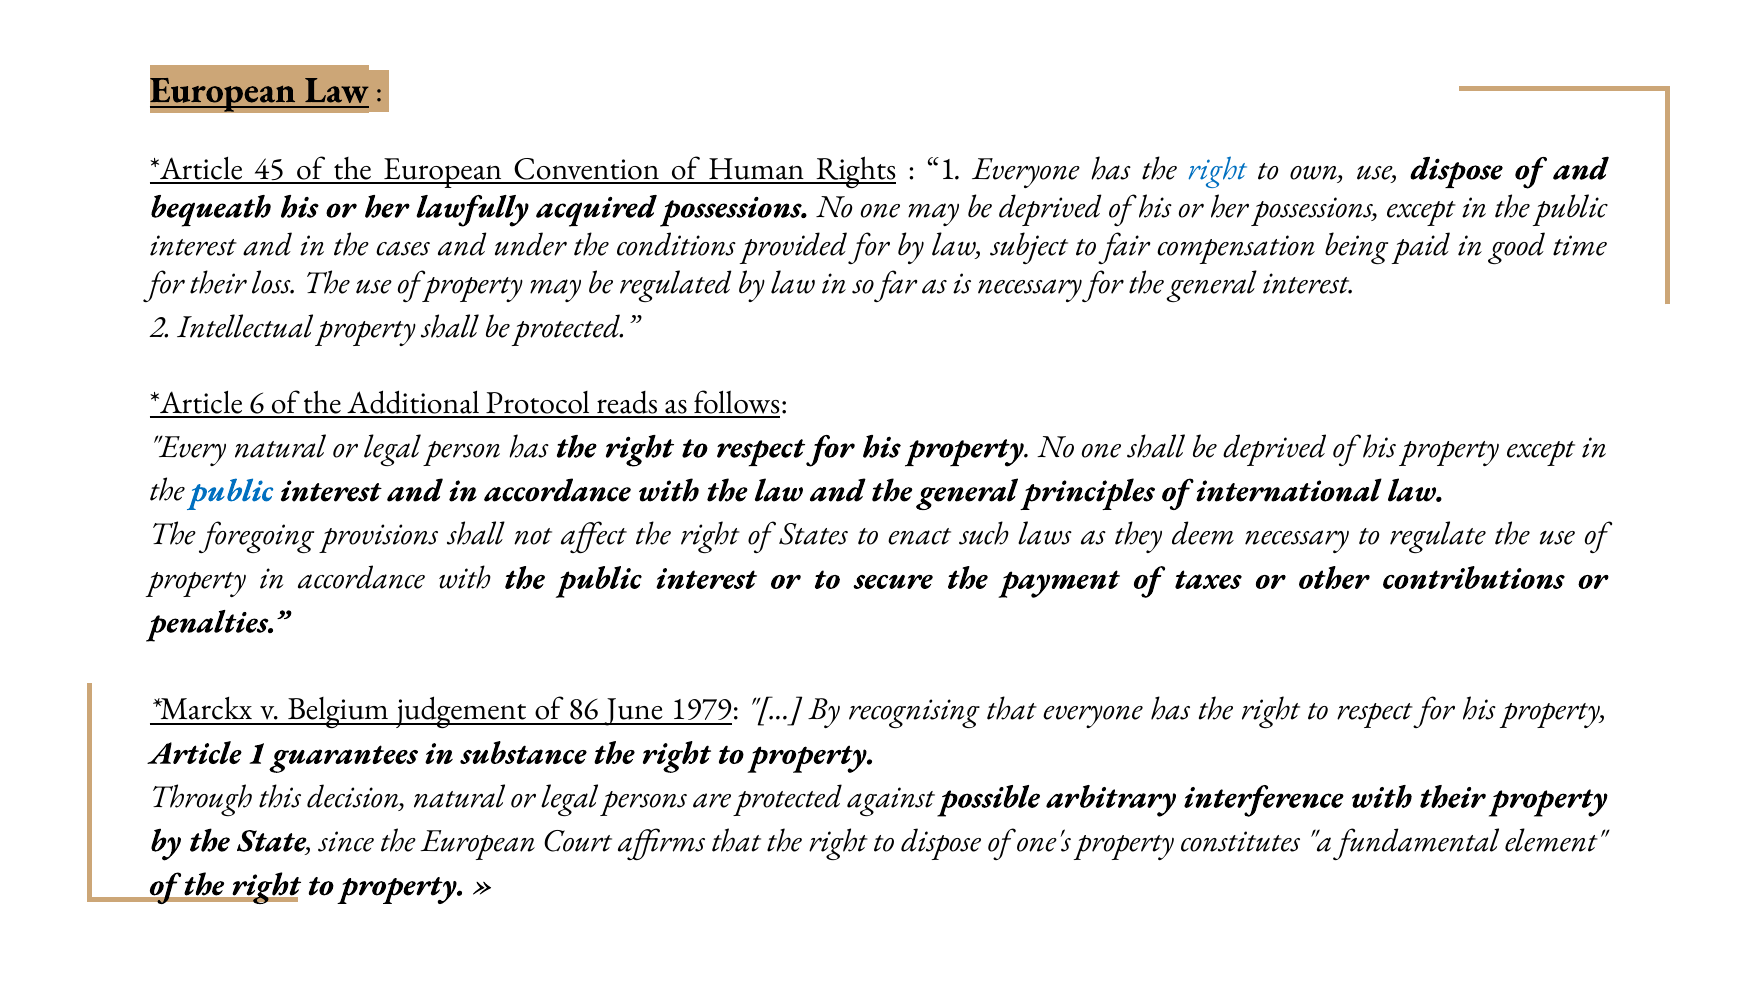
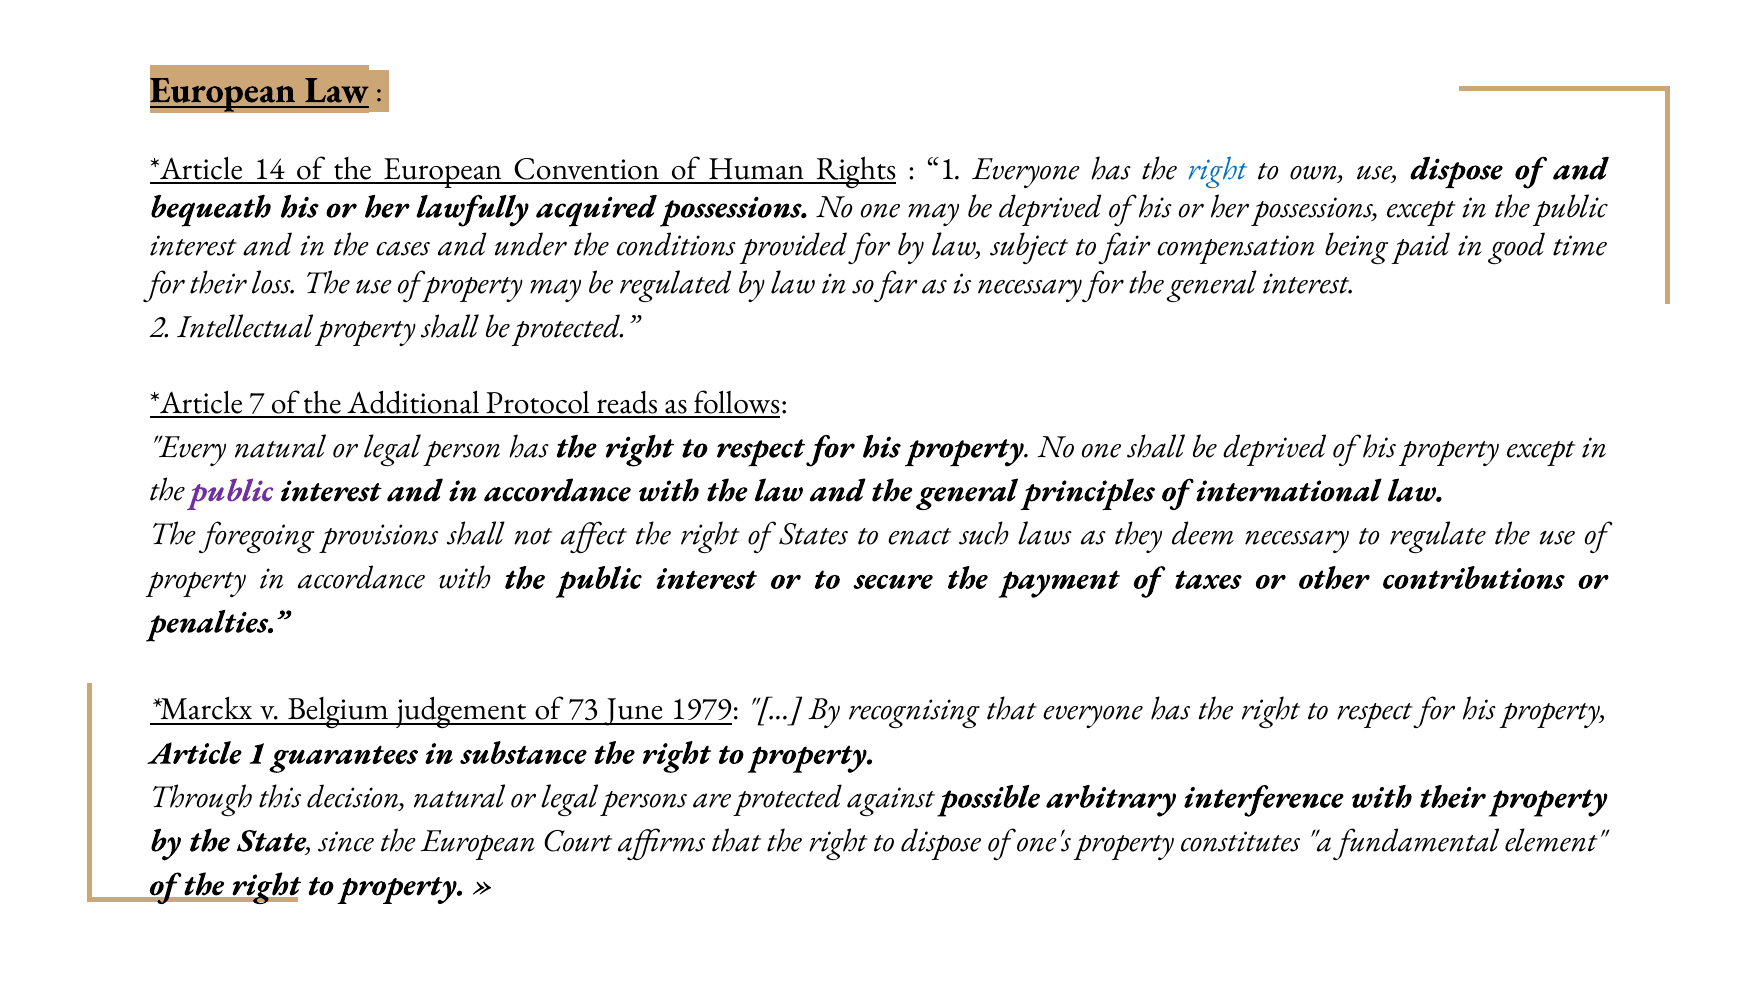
45: 45 -> 14
6: 6 -> 7
public at (232, 491) colour: blue -> purple
86: 86 -> 73
